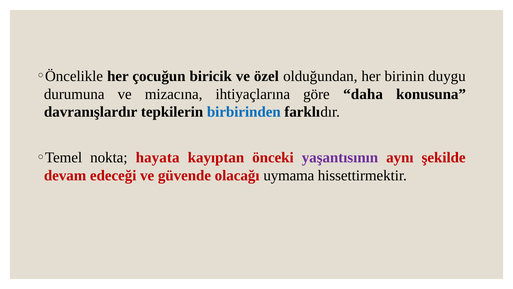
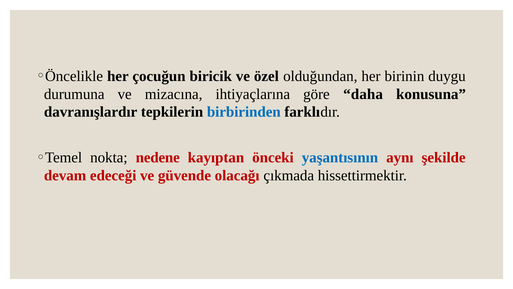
hayata: hayata -> nedene
yaşantısının colour: purple -> blue
uymama: uymama -> çıkmada
